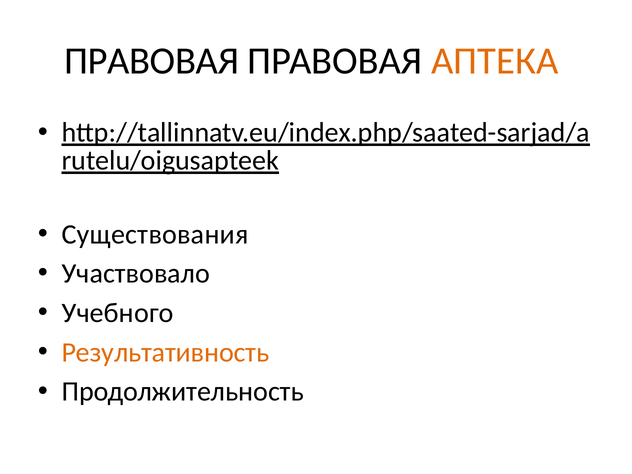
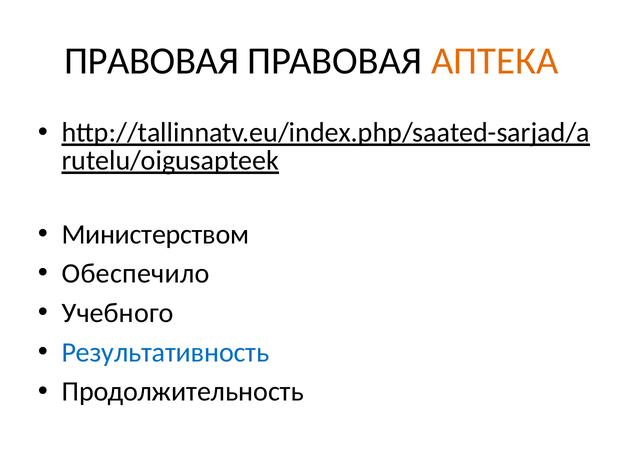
Существования: Существования -> Министерством
Участвовало: Участвовало -> Обеспечило
Результативность colour: orange -> blue
